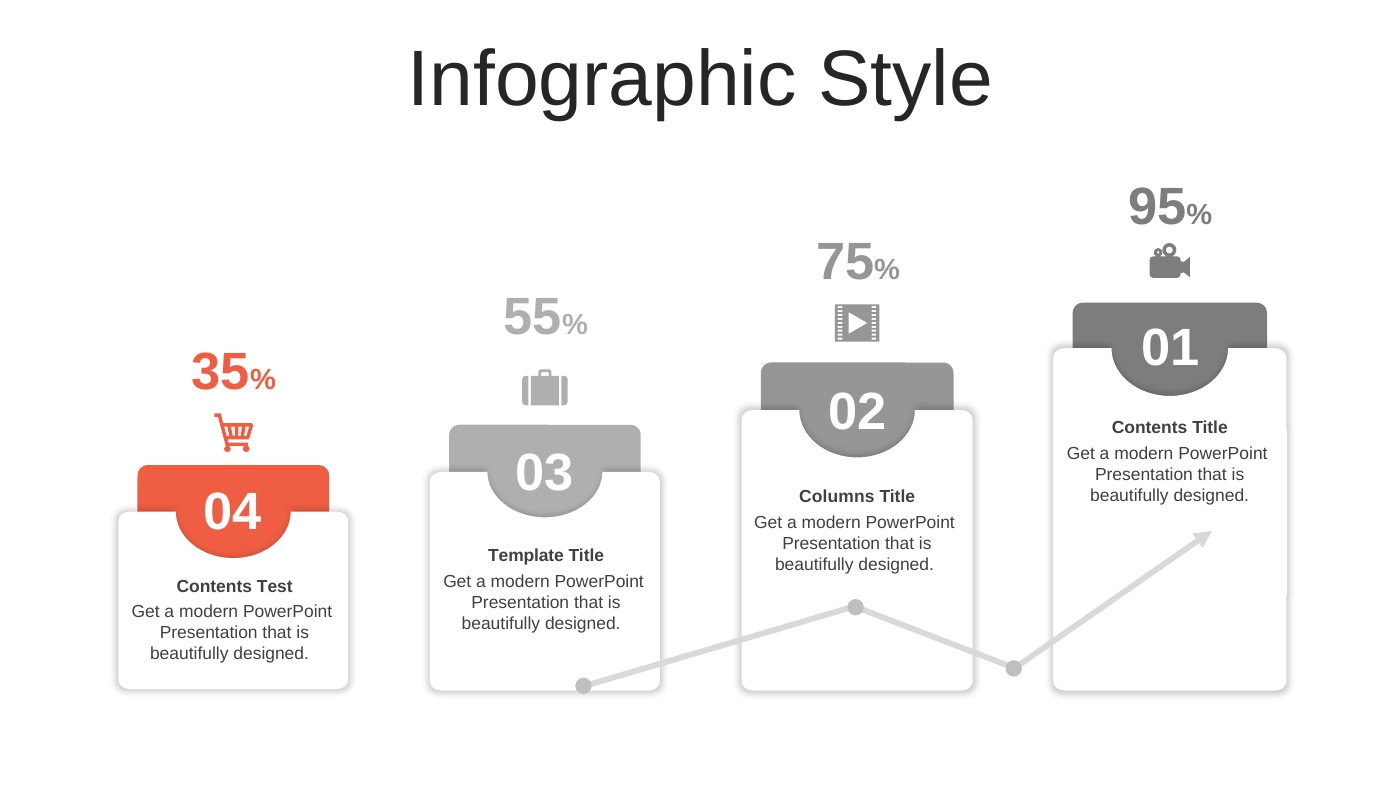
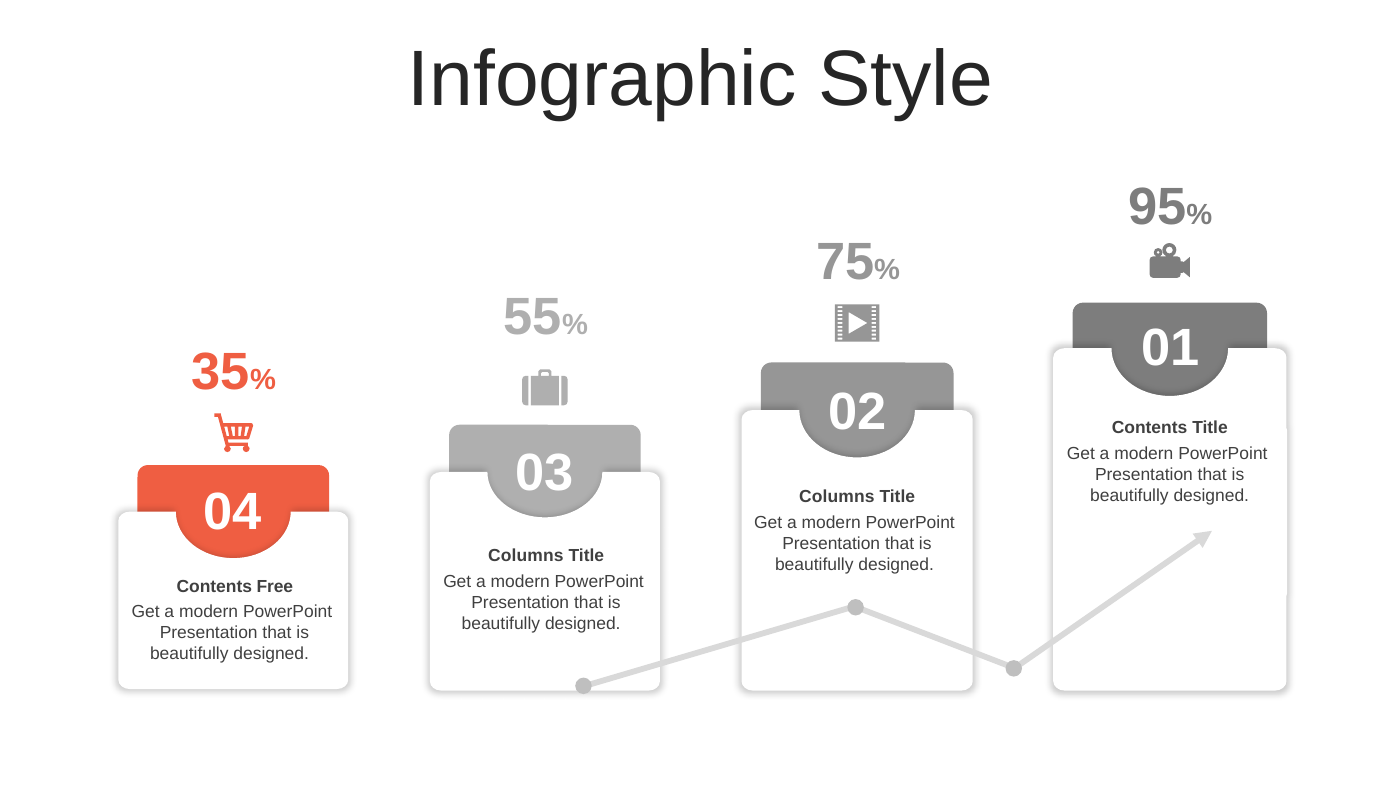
Template at (526, 556): Template -> Columns
Test: Test -> Free
